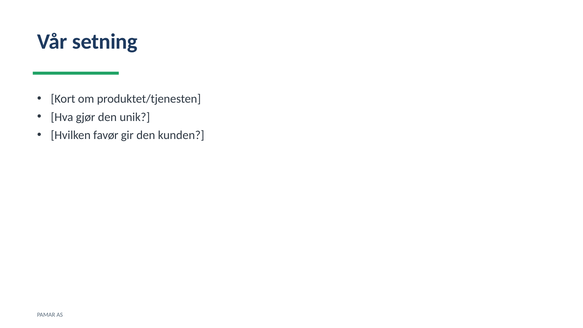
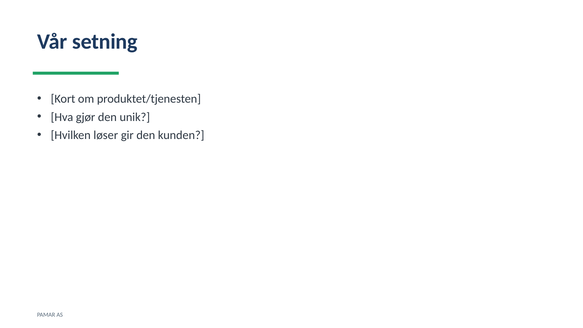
favør: favør -> løser
